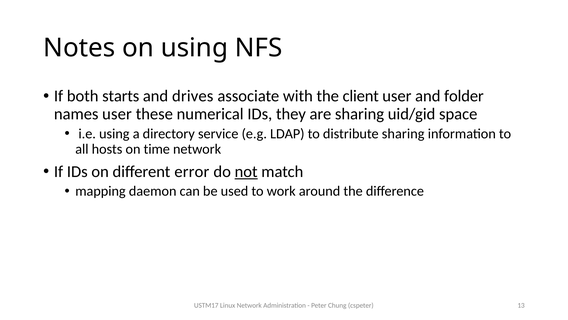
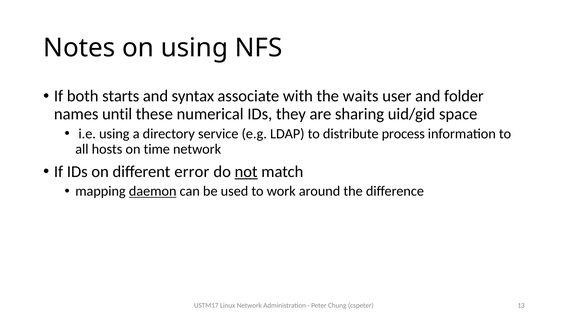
drives: drives -> syntax
client: client -> waits
names user: user -> until
distribute sharing: sharing -> process
daemon underline: none -> present
